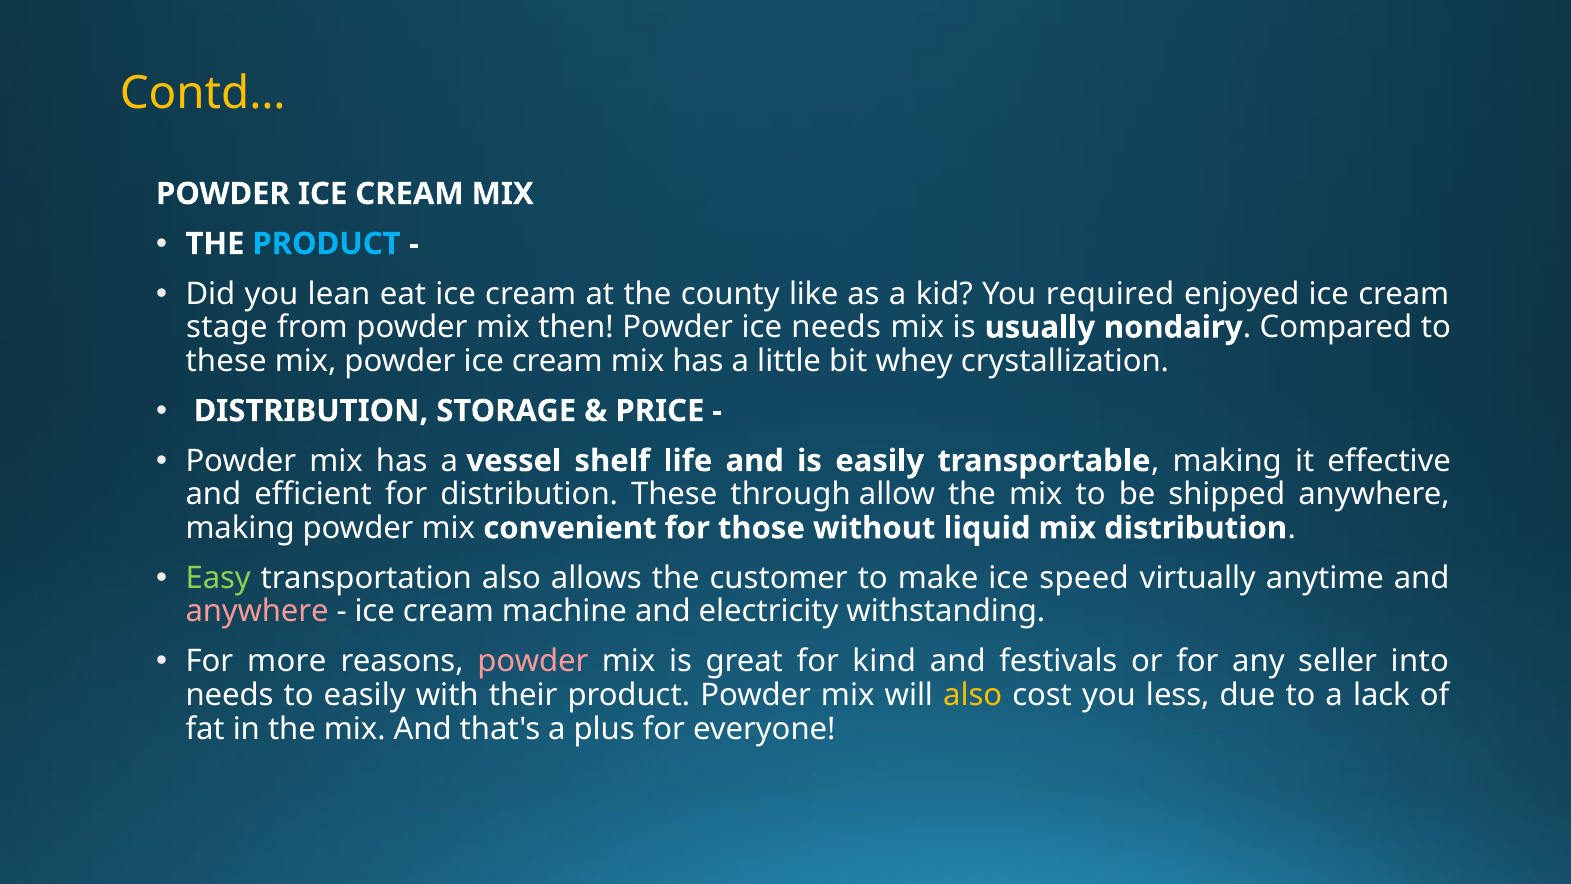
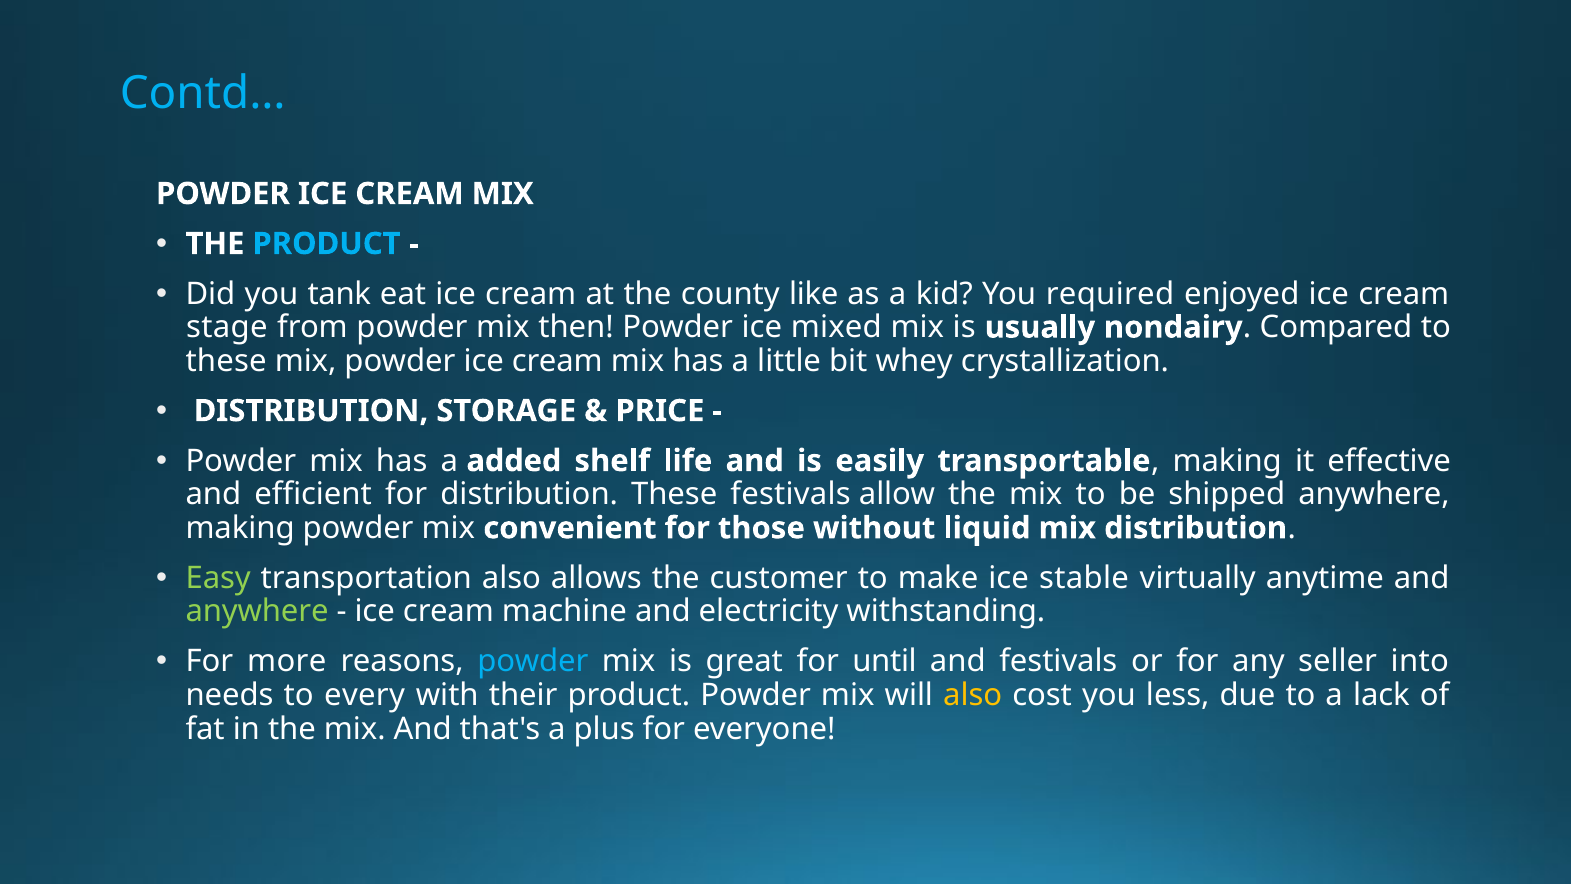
Contd… colour: yellow -> light blue
lean: lean -> tank
ice needs: needs -> mixed
vessel: vessel -> added
These through: through -> festivals
speed: speed -> stable
anywhere at (257, 611) colour: pink -> light green
powder at (533, 661) colour: pink -> light blue
kind: kind -> until
to easily: easily -> every
